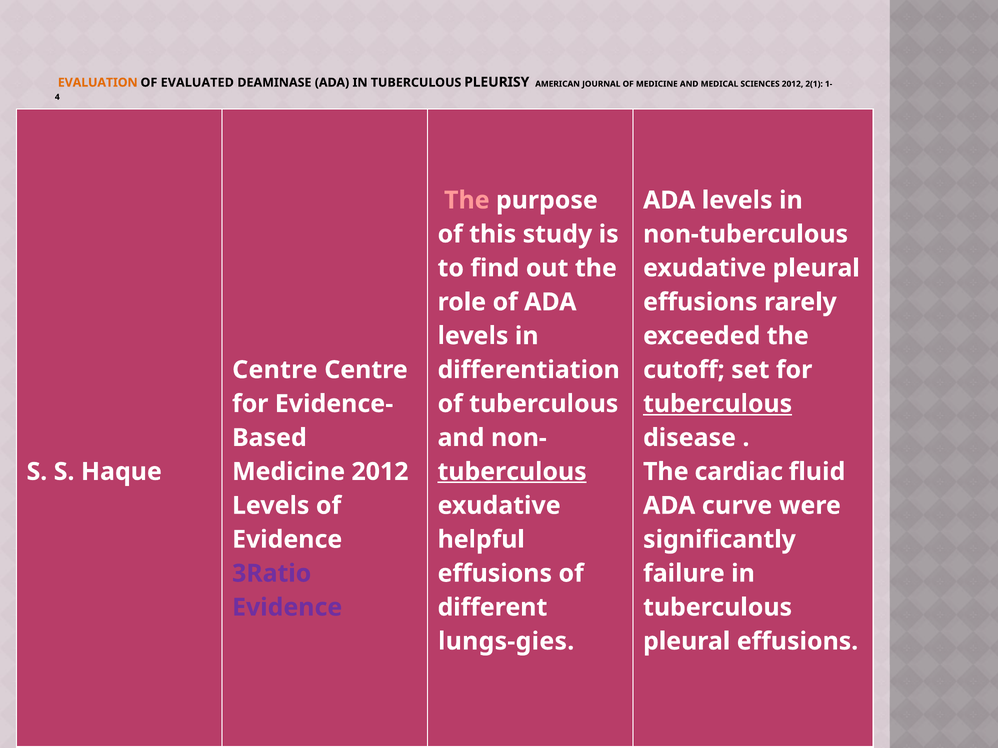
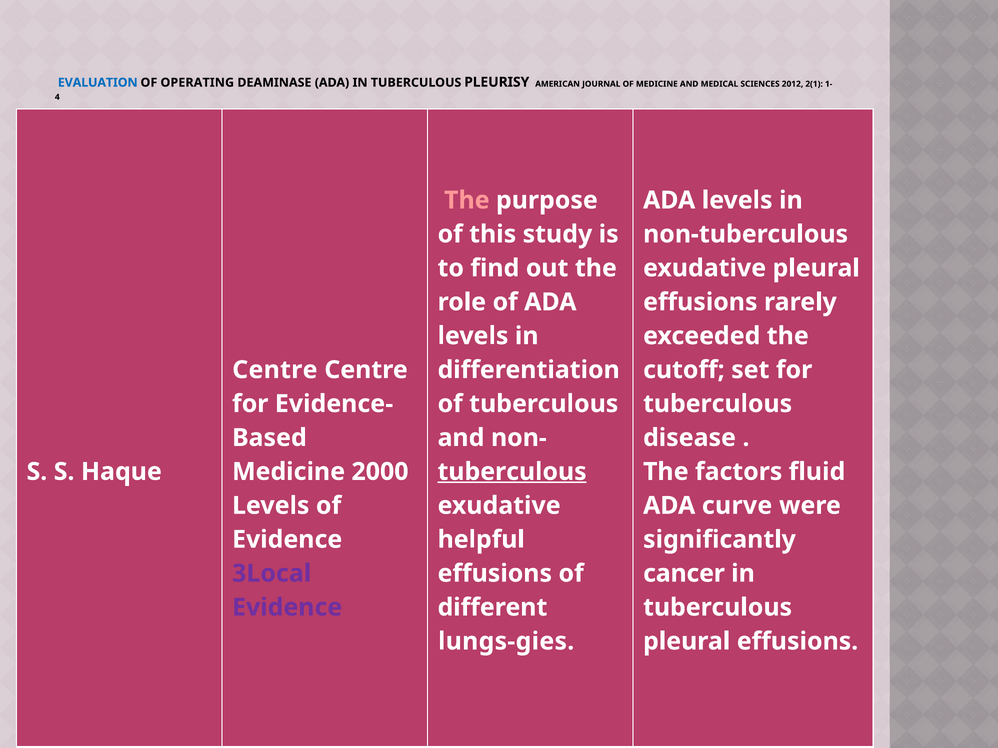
EVALUATION colour: orange -> blue
EVALUATED: EVALUATED -> OPERATING
tuberculous at (718, 404) underline: present -> none
Medicine 2012: 2012 -> 2000
cardiac: cardiac -> factors
3Ratio: 3Ratio -> 3Local
failure: failure -> cancer
